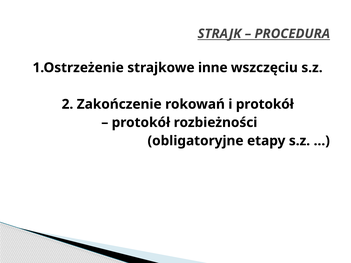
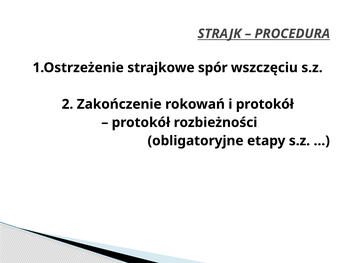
inne: inne -> spór
